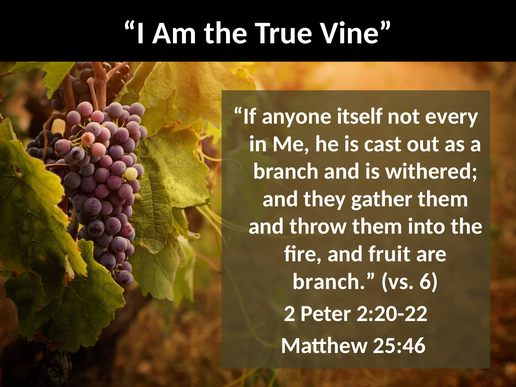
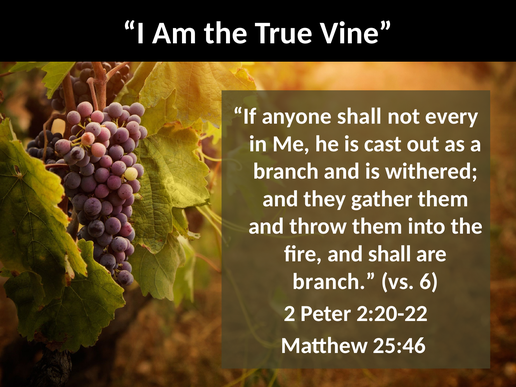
anyone itself: itself -> shall
and fruit: fruit -> shall
